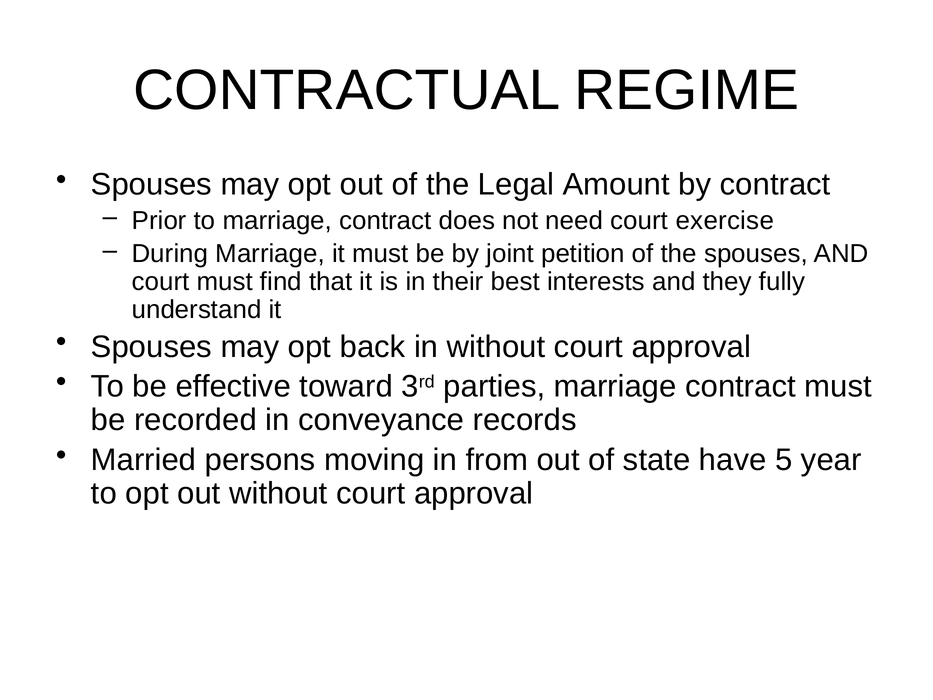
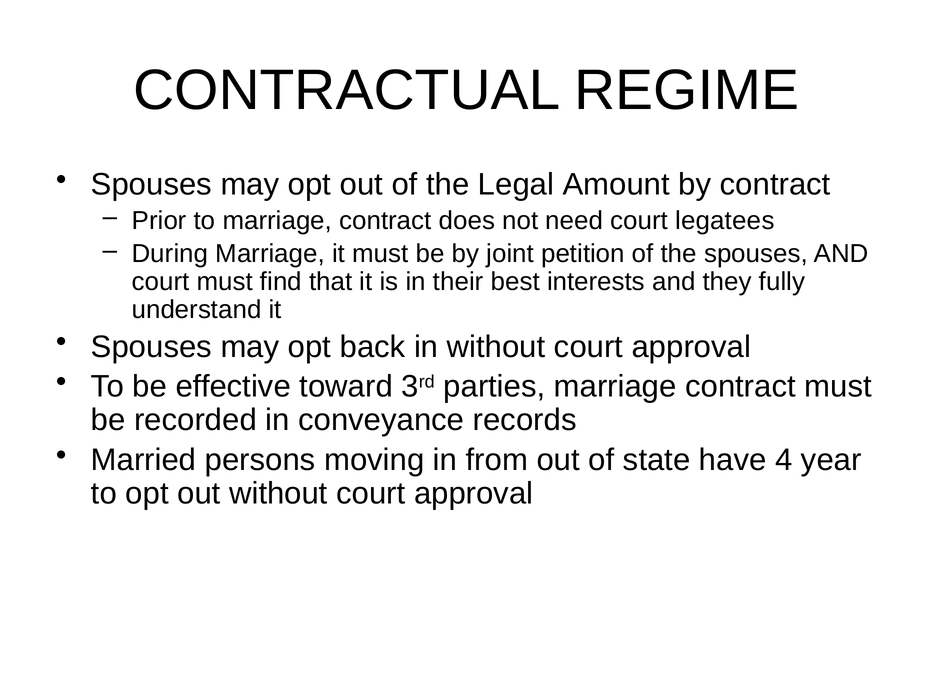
exercise: exercise -> legatees
5: 5 -> 4
